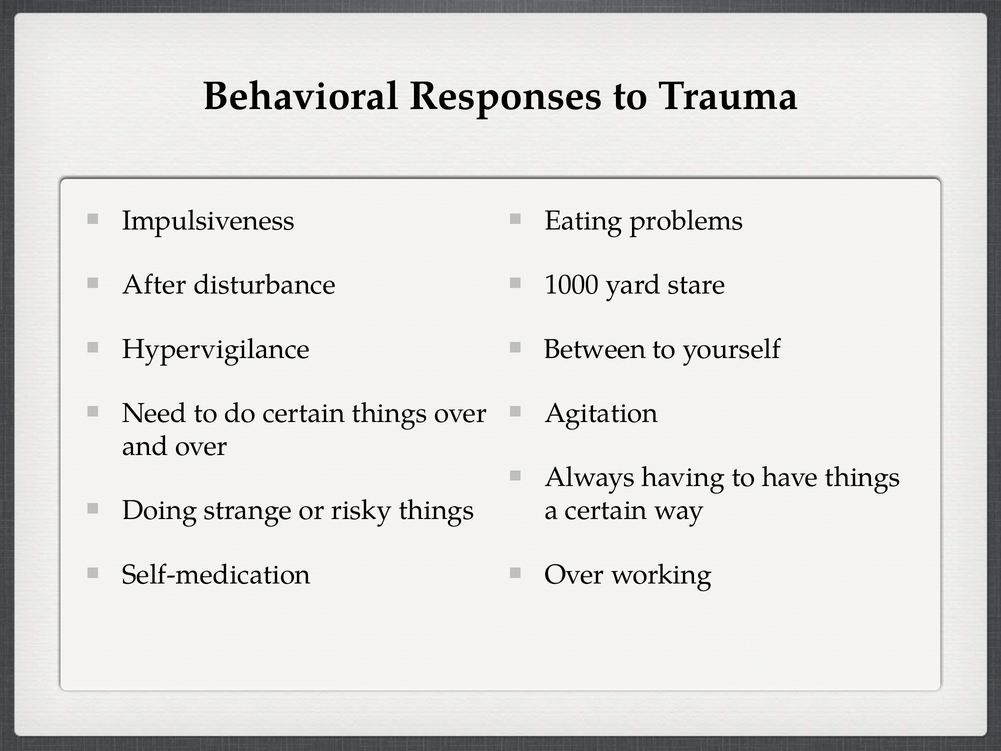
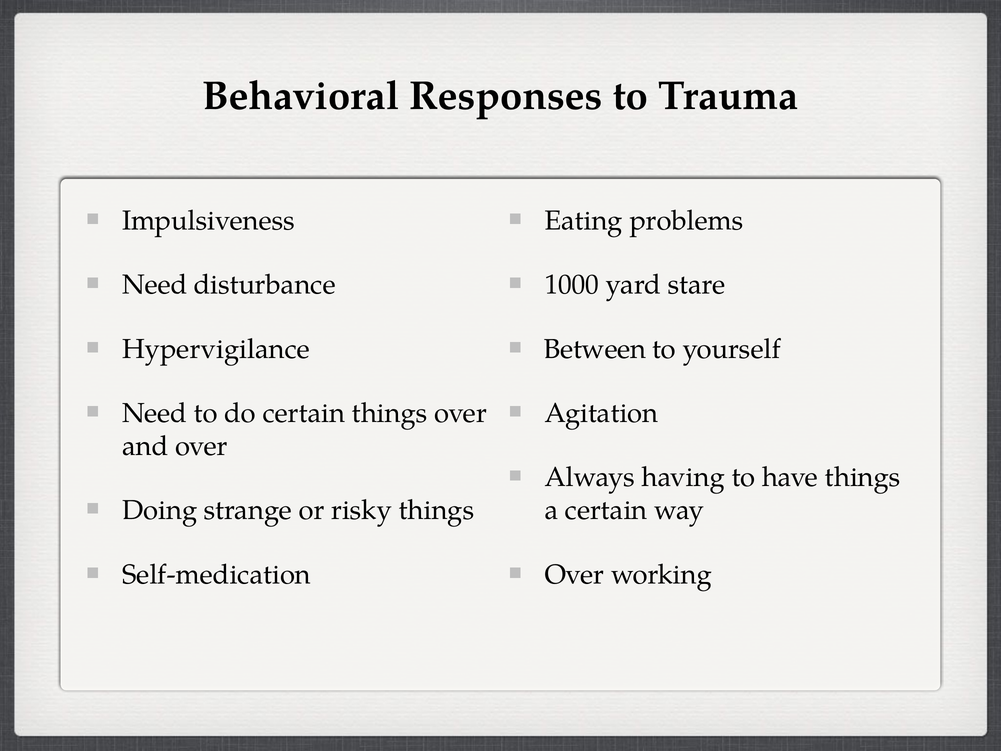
After at (154, 285): After -> Need
